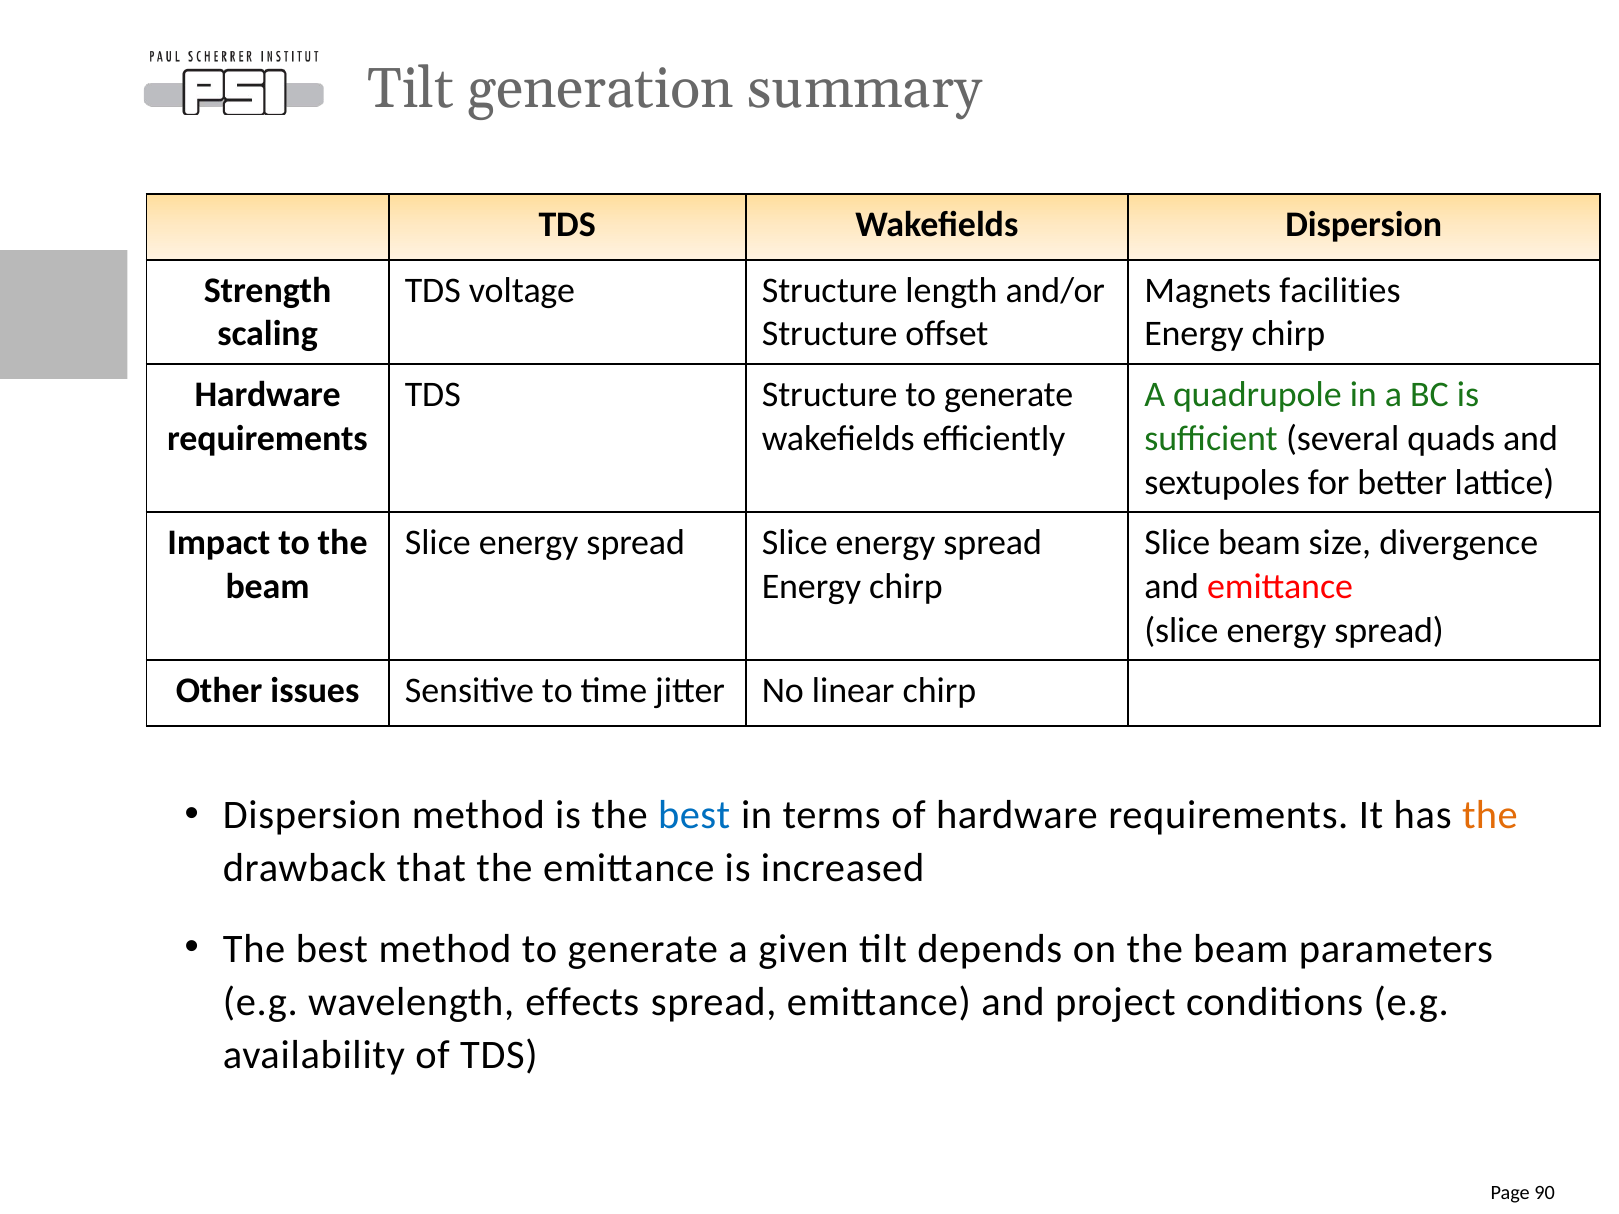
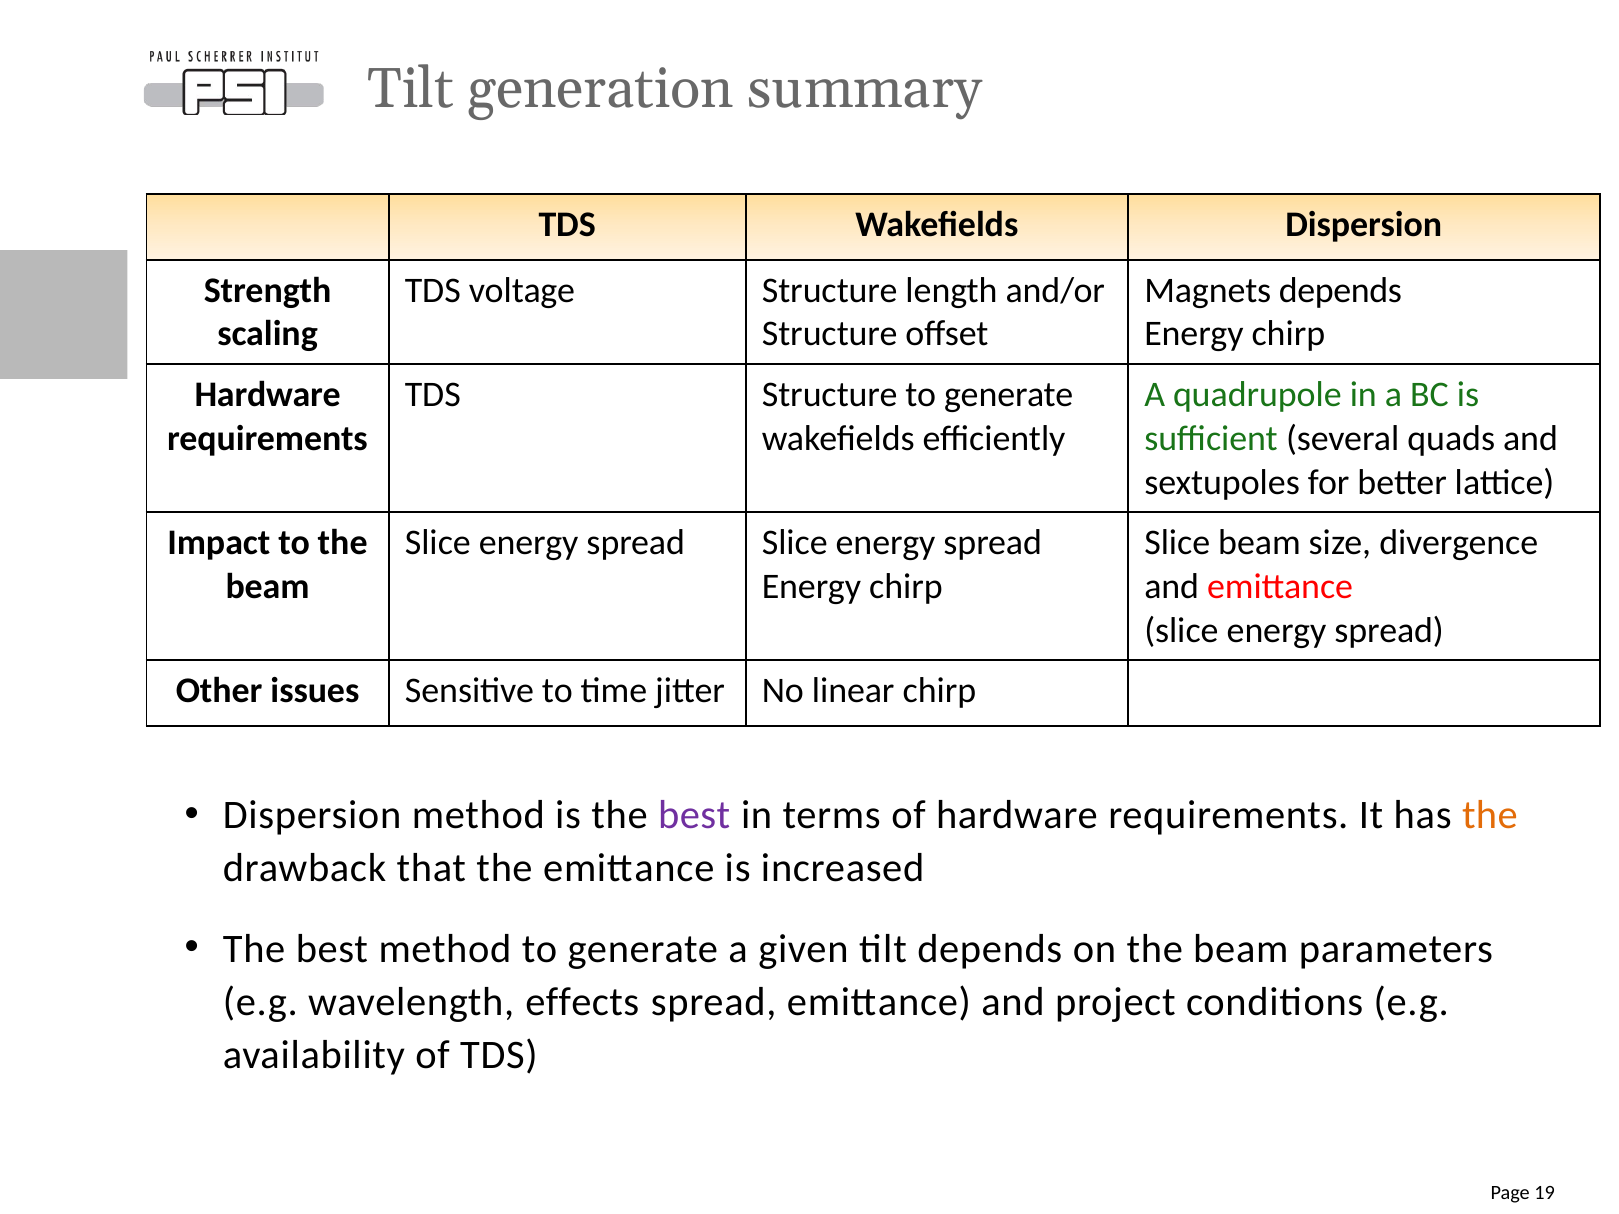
Magnets facilities: facilities -> depends
best at (694, 815) colour: blue -> purple
90: 90 -> 19
